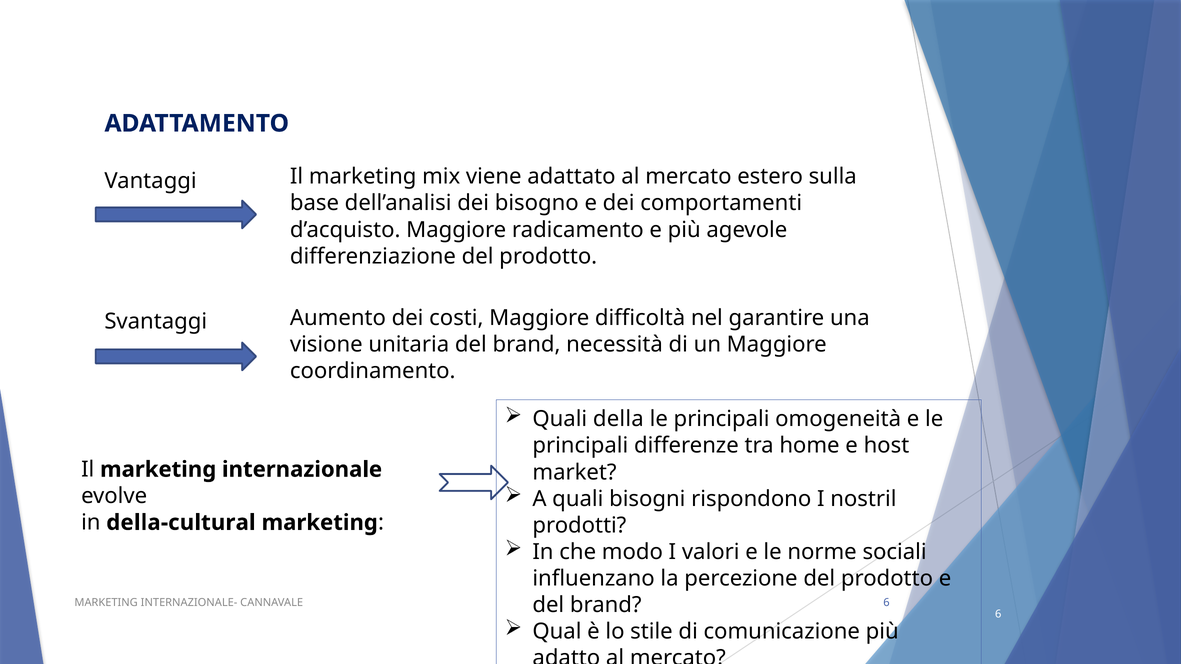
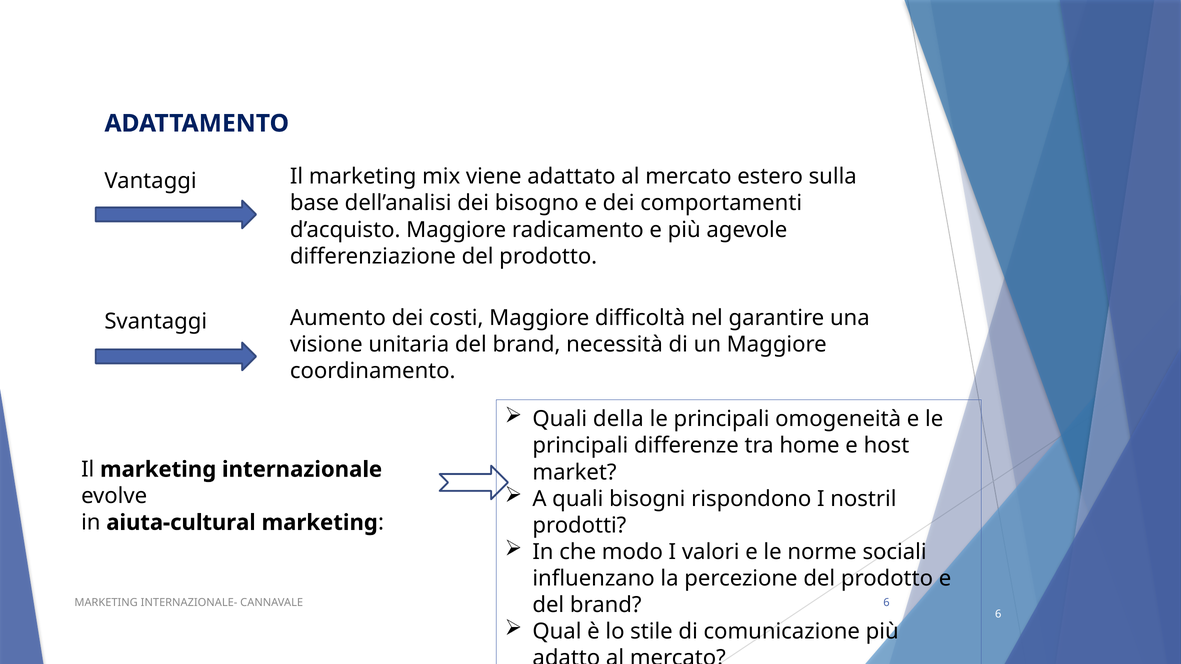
della-cultural: della-cultural -> aiuta-cultural
